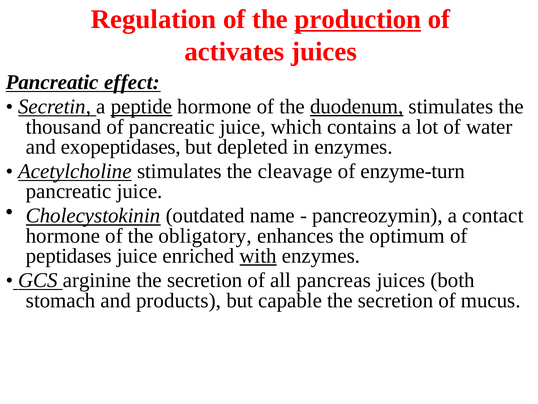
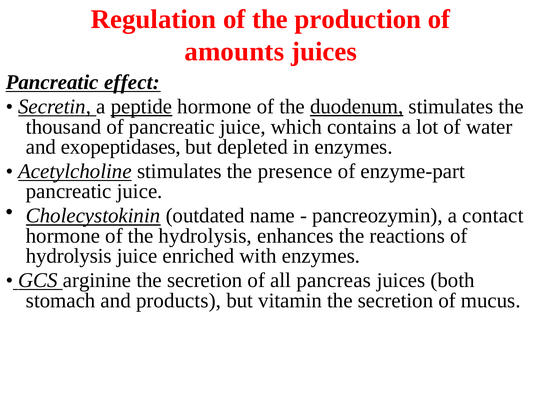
production underline: present -> none
activates: activates -> amounts
cleavage: cleavage -> presence
enzyme-turn: enzyme-turn -> enzyme-part
the obligatory: obligatory -> hydrolysis
optimum: optimum -> reactions
peptidases at (69, 256): peptidases -> hydrolysis
with underline: present -> none
capable: capable -> vitamin
